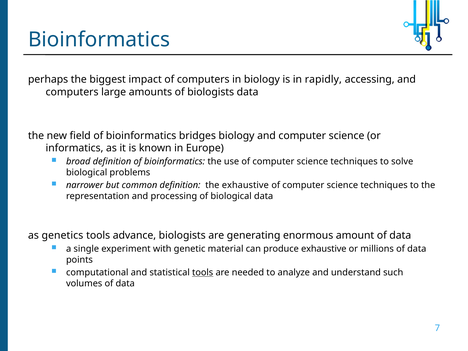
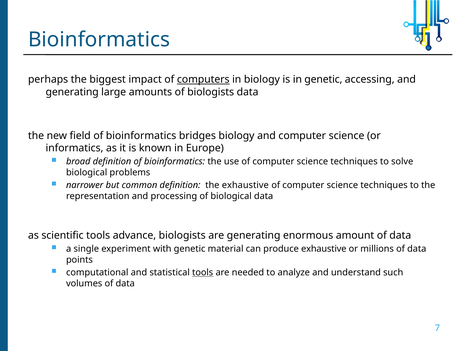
computers at (203, 80) underline: none -> present
in rapidly: rapidly -> genetic
computers at (72, 92): computers -> generating
genetics: genetics -> scientific
